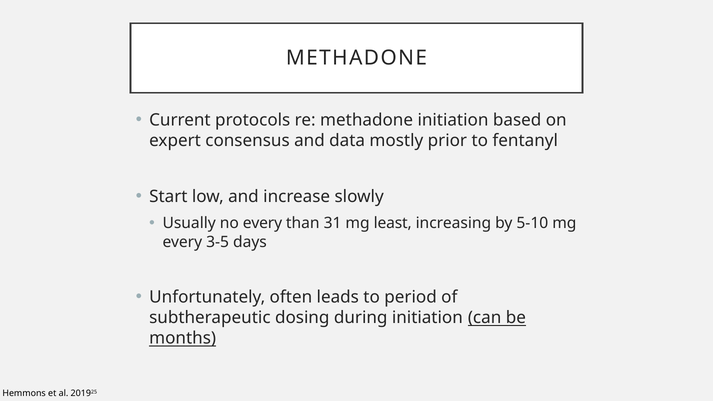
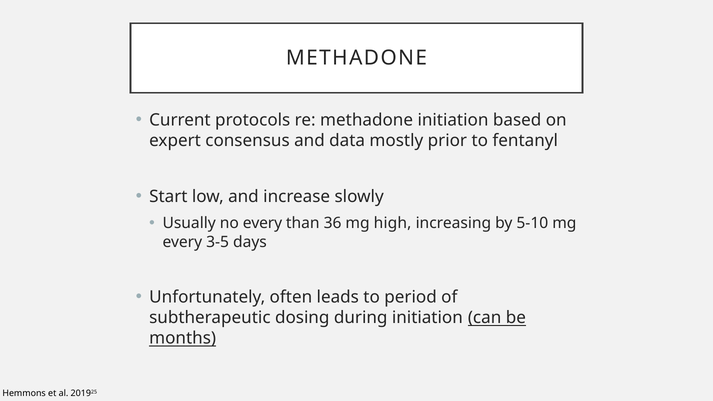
31: 31 -> 36
least: least -> high
